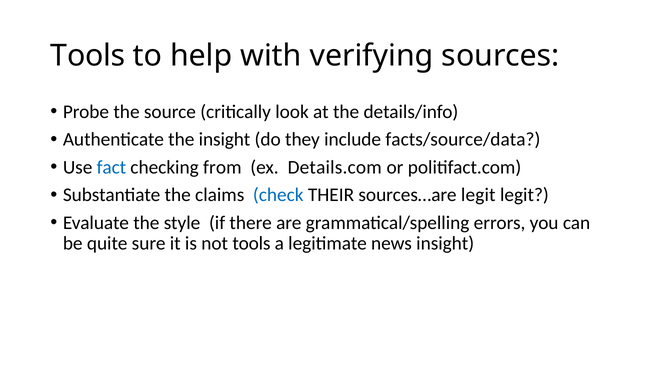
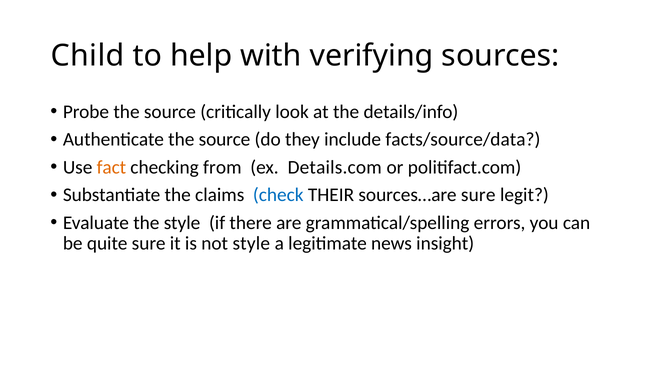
Tools at (88, 56): Tools -> Child
Authenticate the insight: insight -> source
fact colour: blue -> orange
sources…are legit: legit -> sure
not tools: tools -> style
